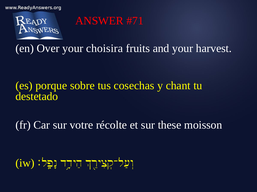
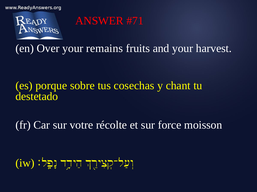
choisira: choisira -> remains
these: these -> force
